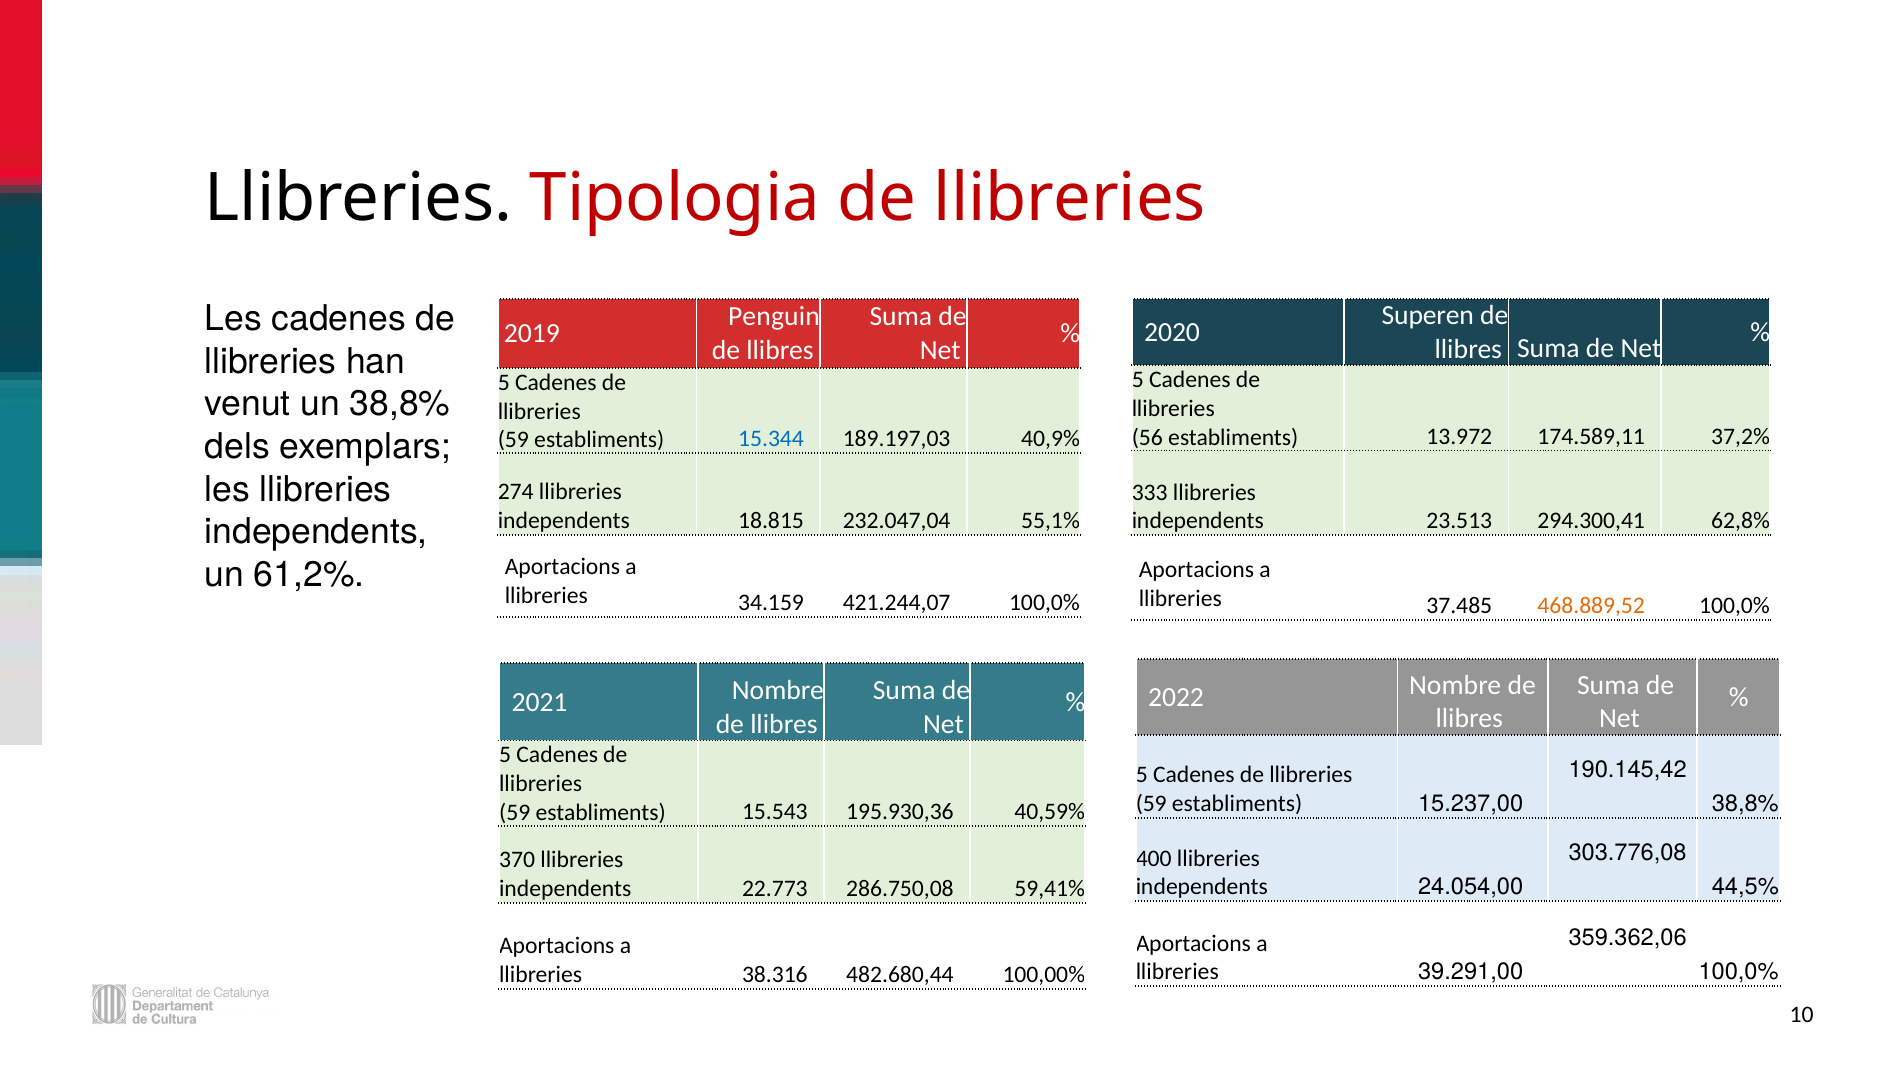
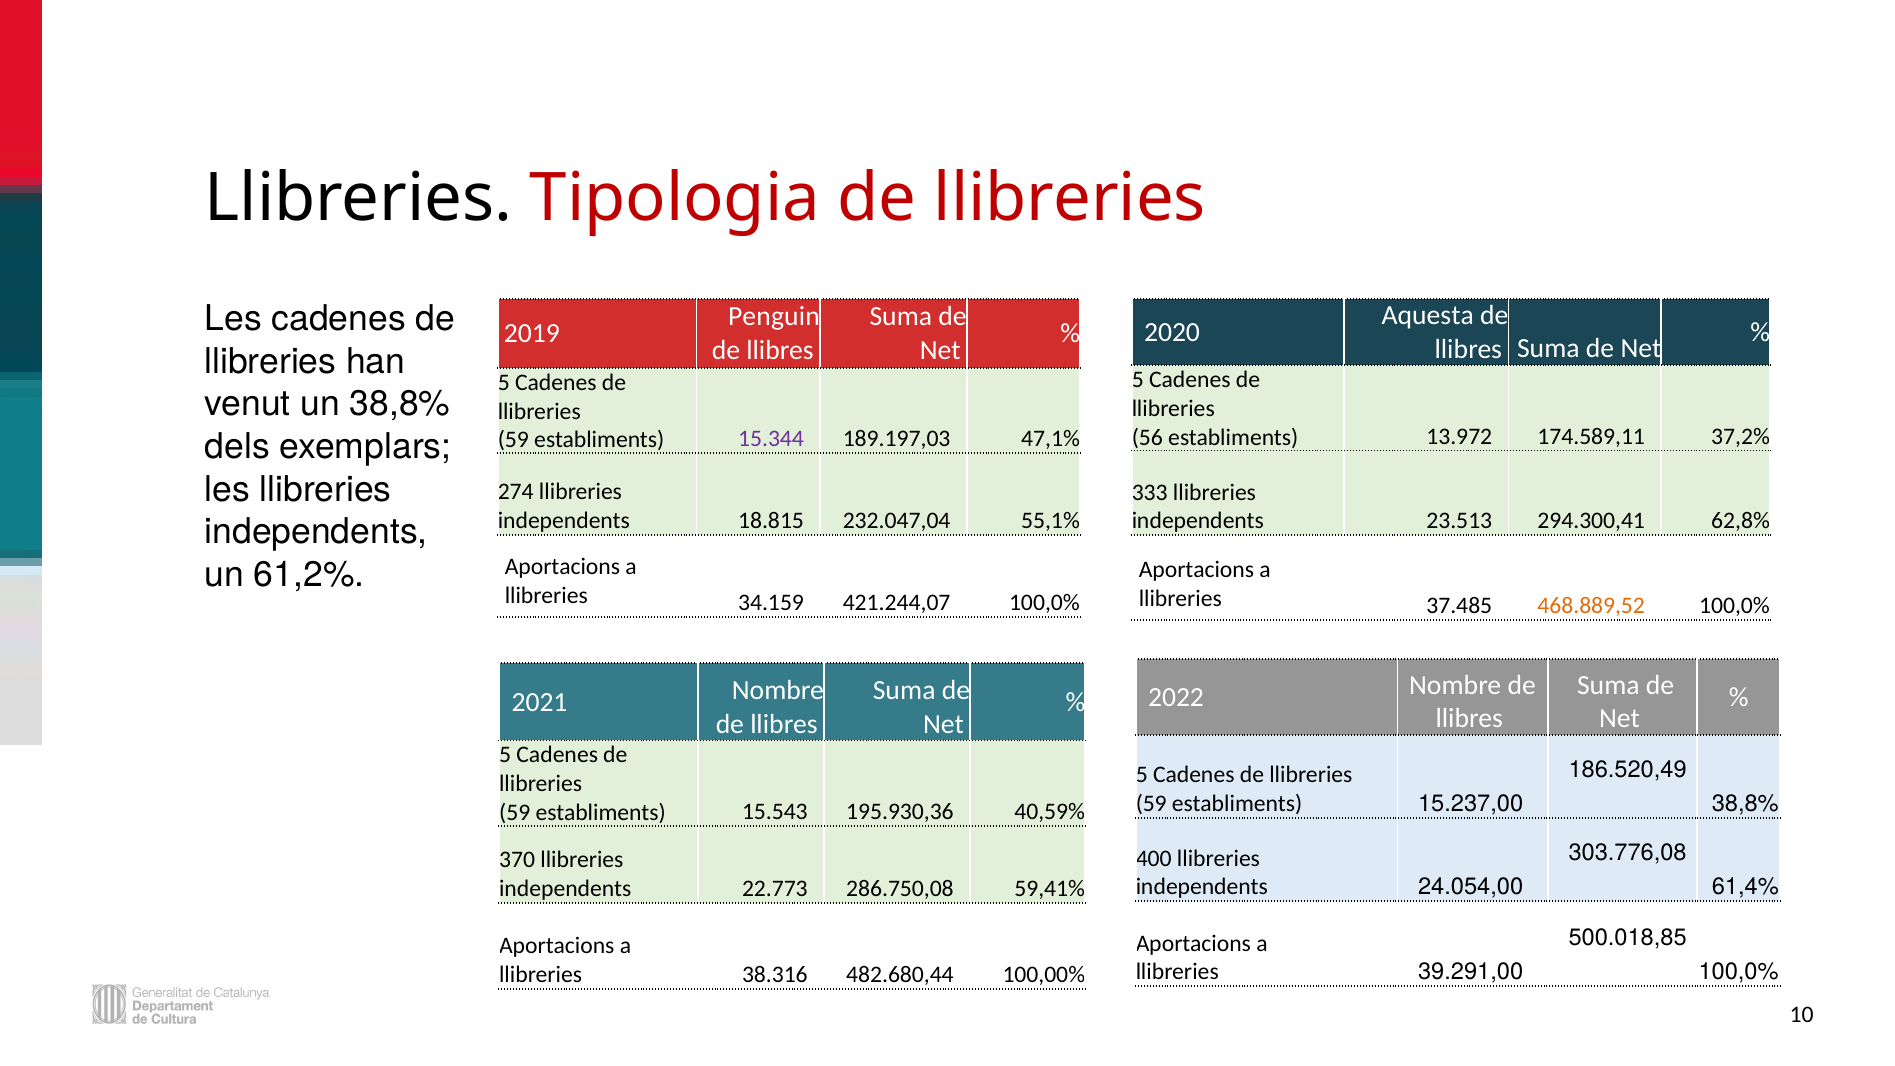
Superen: Superen -> Aquesta
15.344 colour: blue -> purple
40,9%: 40,9% -> 47,1%
190.145,42: 190.145,42 -> 186.520,49
44,5%: 44,5% -> 61,4%
359.362,06: 359.362,06 -> 500.018,85
